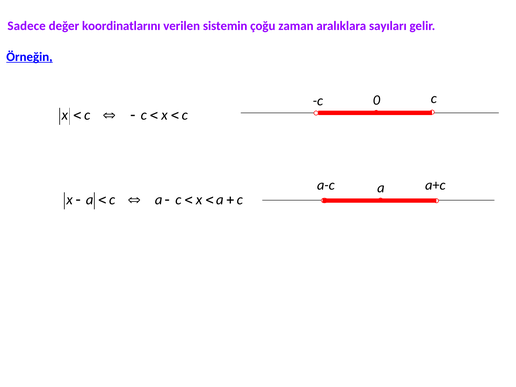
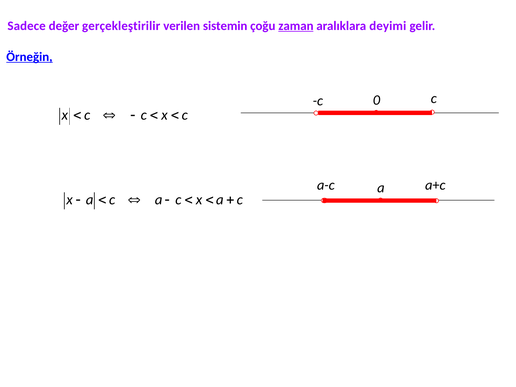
koordinatlarını: koordinatlarını -> gerçekleştirilir
zaman underline: none -> present
sayıları: sayıları -> deyimi
